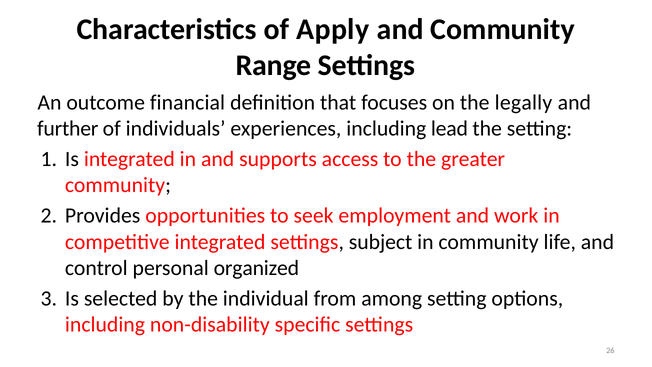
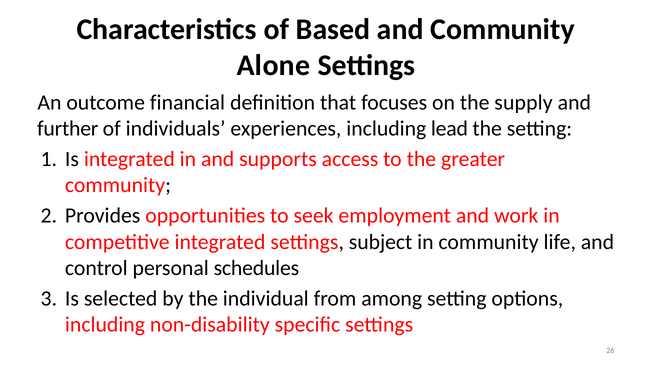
Apply: Apply -> Based
Range: Range -> Alone
legally: legally -> supply
organized: organized -> schedules
